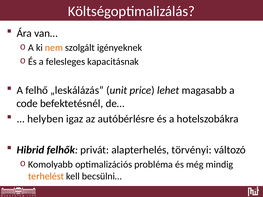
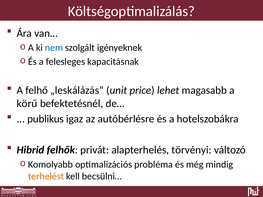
nem colour: orange -> blue
code: code -> körű
helyben: helyben -> publikus
